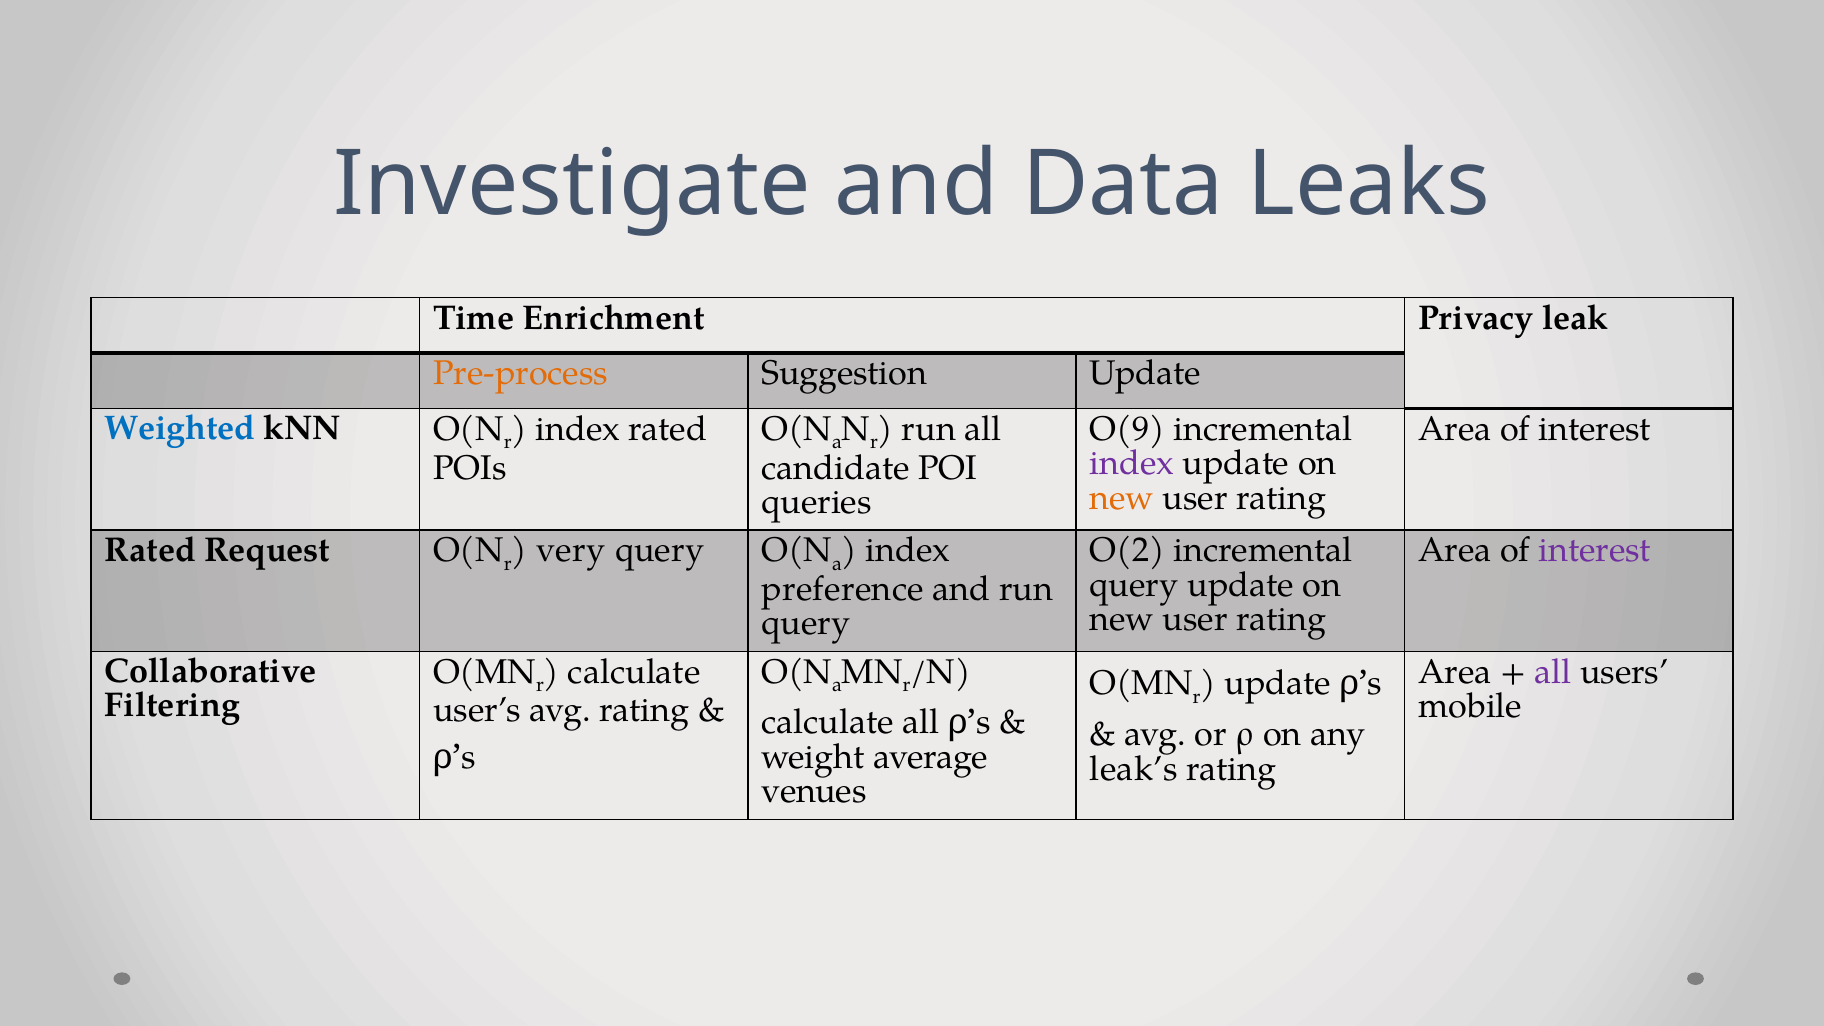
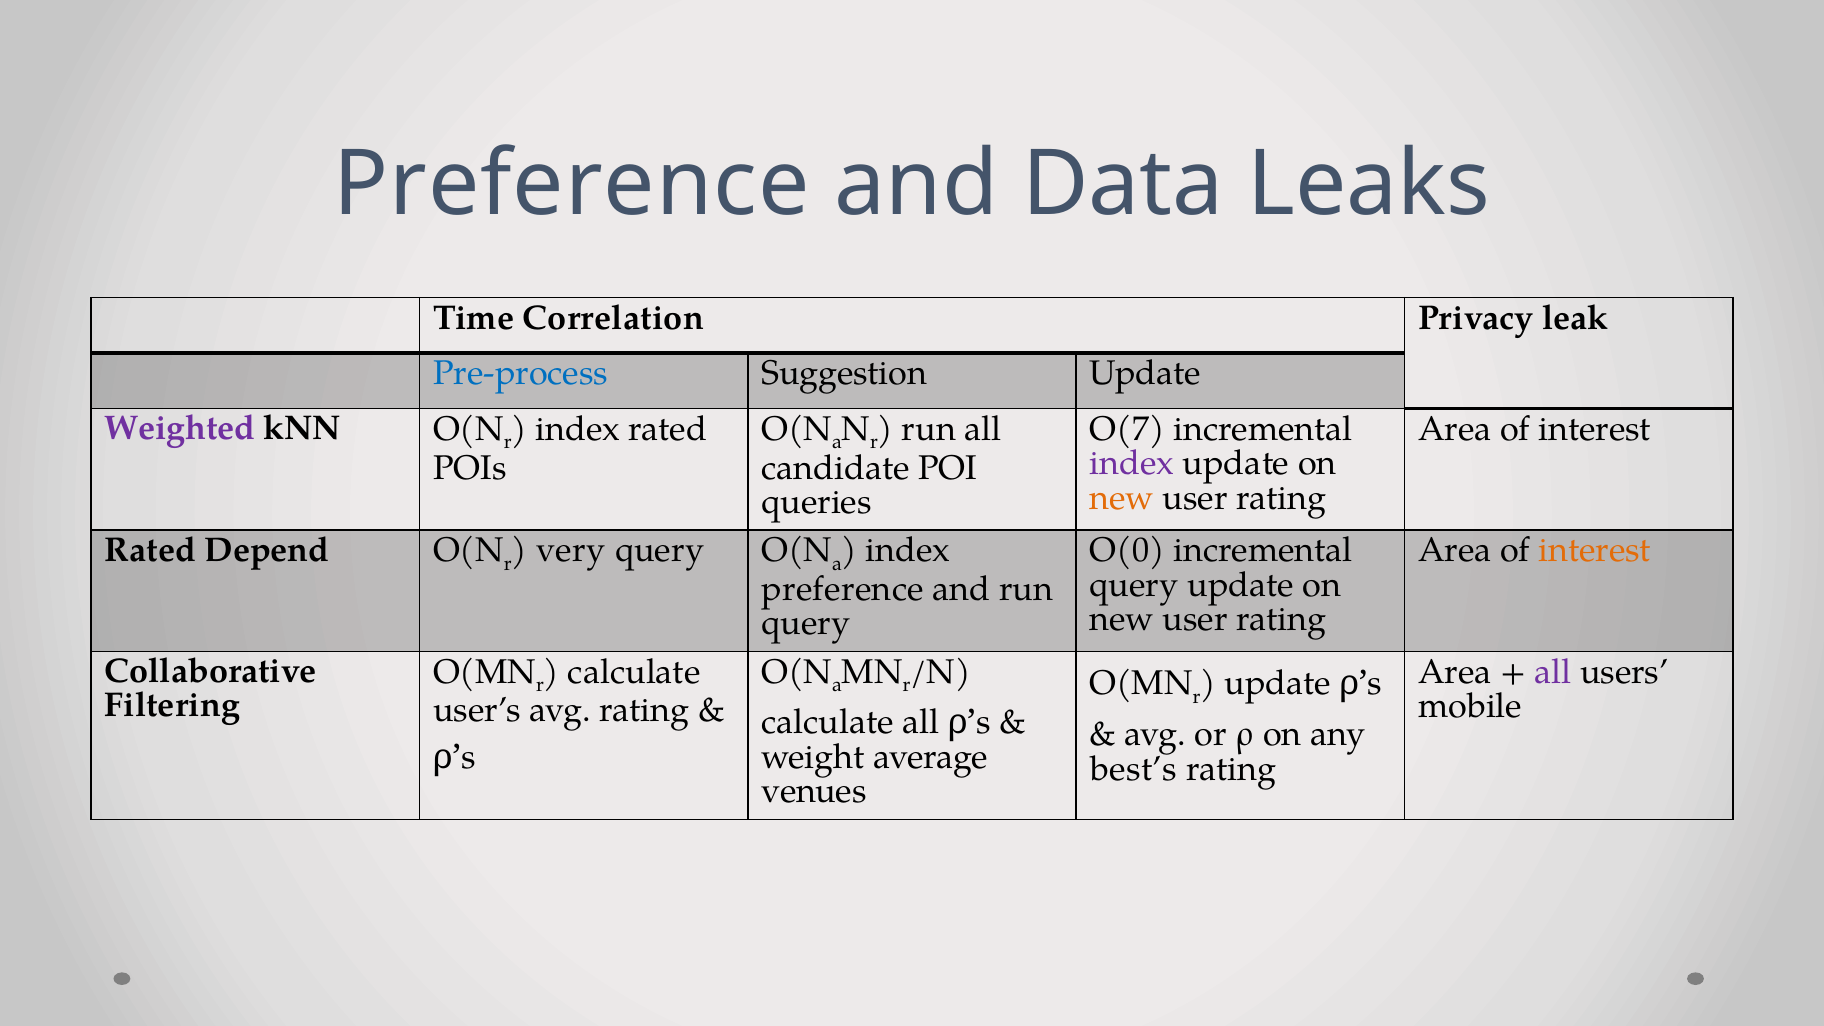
Investigate at (572, 184): Investigate -> Preference
Enrichment: Enrichment -> Correlation
Pre-process colour: orange -> blue
Weighted colour: blue -> purple
O(9: O(9 -> O(7
Request: Request -> Depend
O(2: O(2 -> O(0
interest at (1595, 550) colour: purple -> orange
leak’s: leak’s -> best’s
